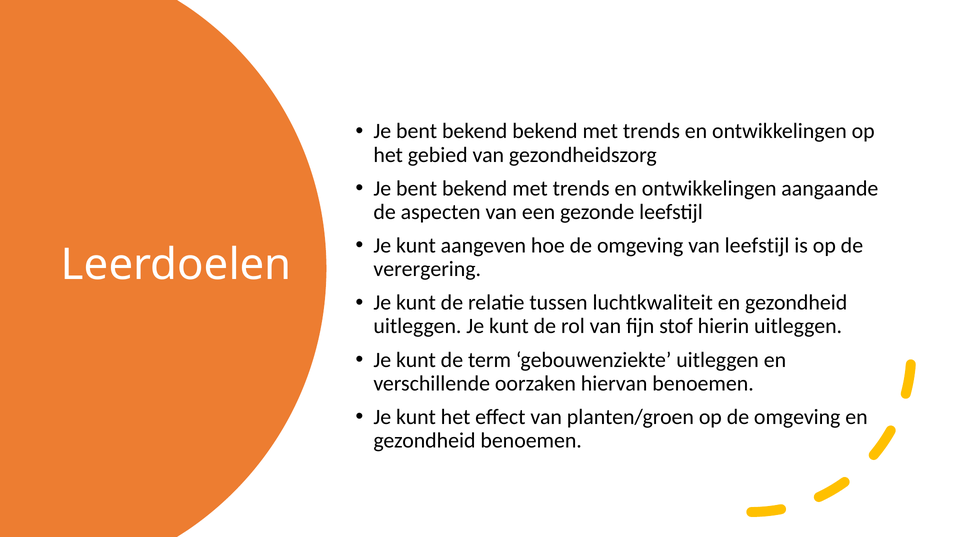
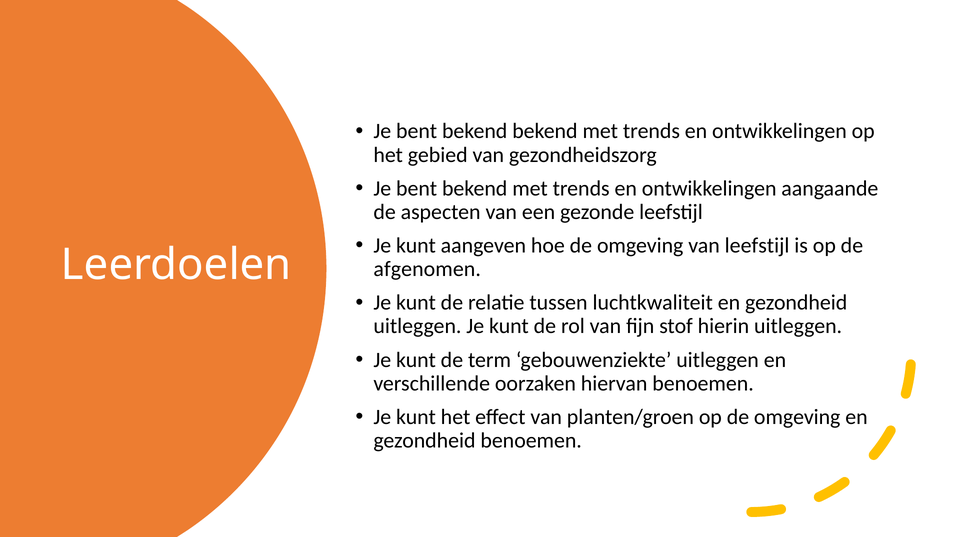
verergering: verergering -> afgenomen
